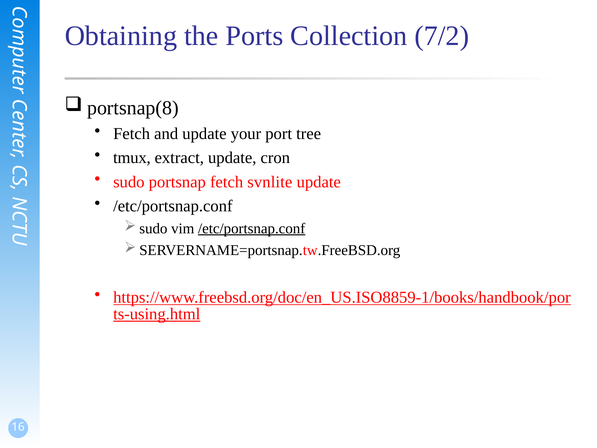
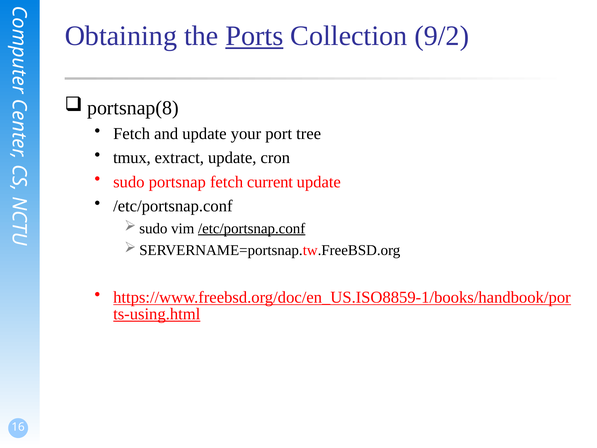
Ports underline: none -> present
7/2: 7/2 -> 9/2
svnlite: svnlite -> current
